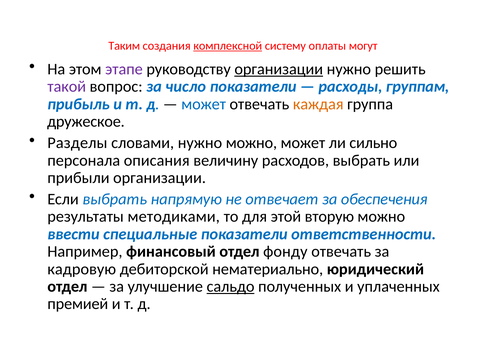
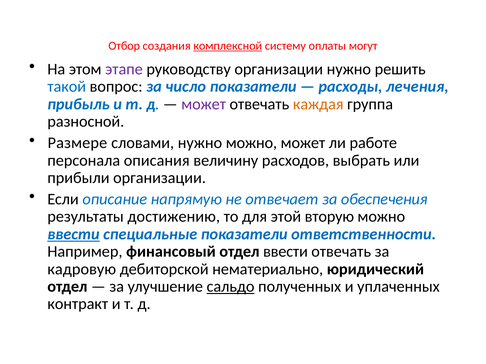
Таким: Таким -> Отбор
организации at (279, 69) underline: present -> none
такой colour: purple -> blue
группам: группам -> лечения
может at (204, 104) colour: blue -> purple
дружеское: дружеское -> разносной
Разделы: Разделы -> Размере
сильно: сильно -> работе
Если выбрать: выбрать -> описание
методиками: методиками -> достижению
ввести at (73, 234) underline: none -> present
отдел фонду: фонду -> ввести
премией: премией -> контракт
